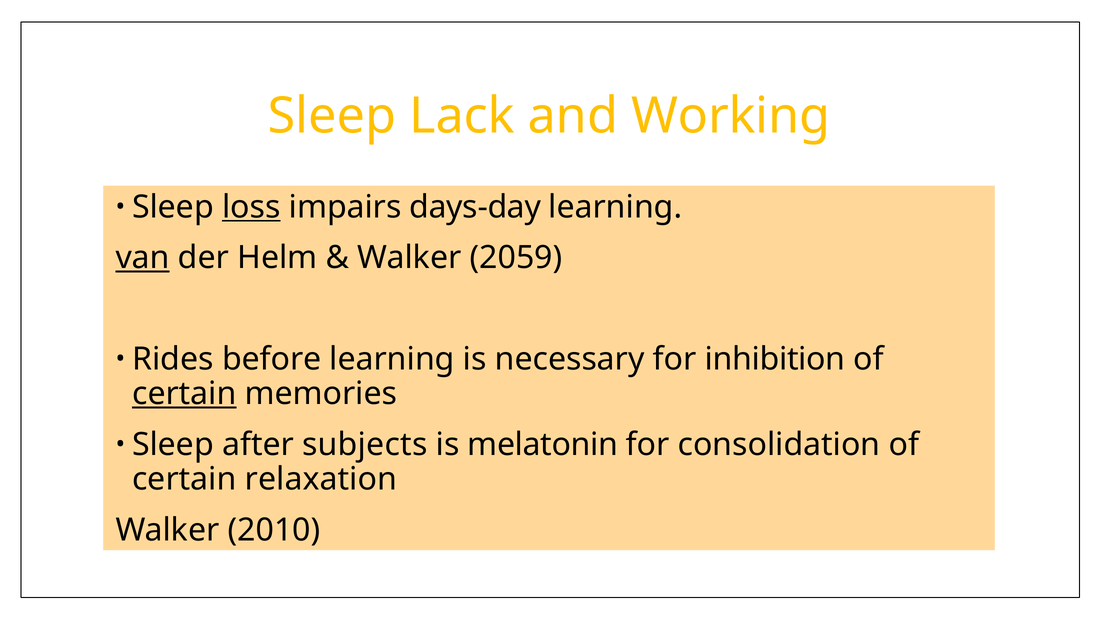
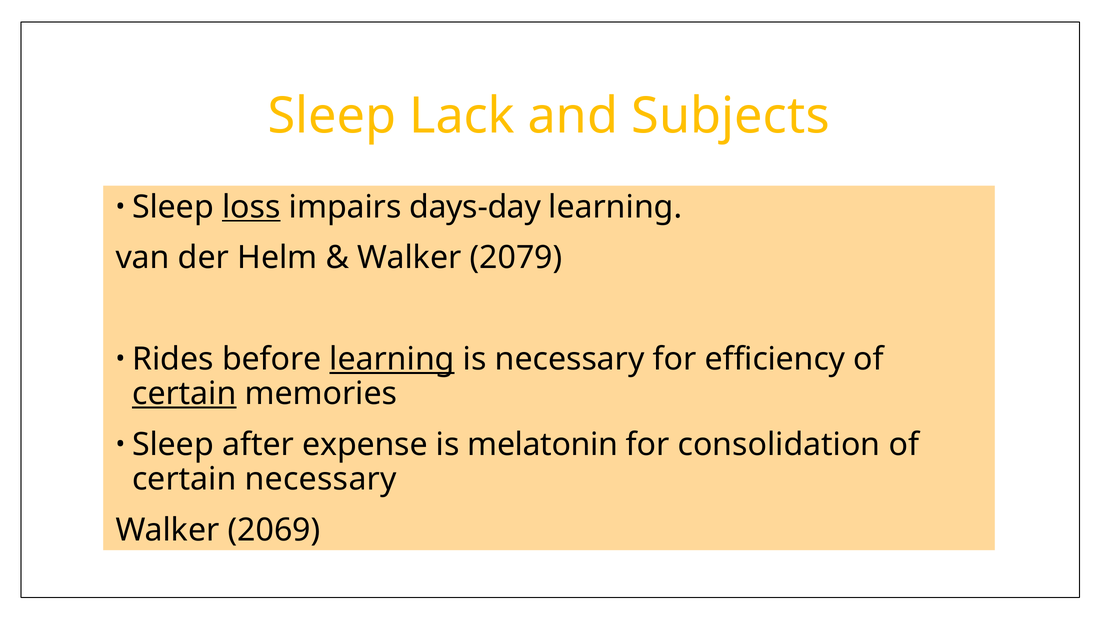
Working: Working -> Subjects
van underline: present -> none
2059: 2059 -> 2079
learning at (392, 359) underline: none -> present
inhibition: inhibition -> efficiency
subjects: subjects -> expense
certain relaxation: relaxation -> necessary
2010: 2010 -> 2069
